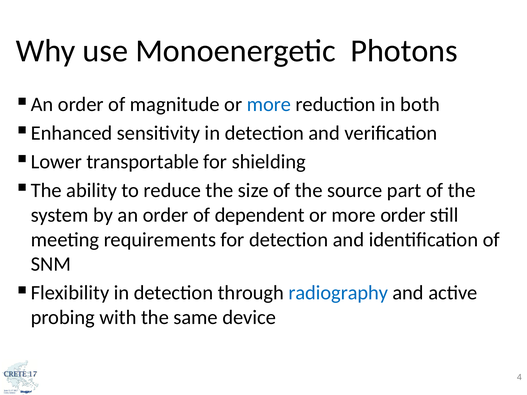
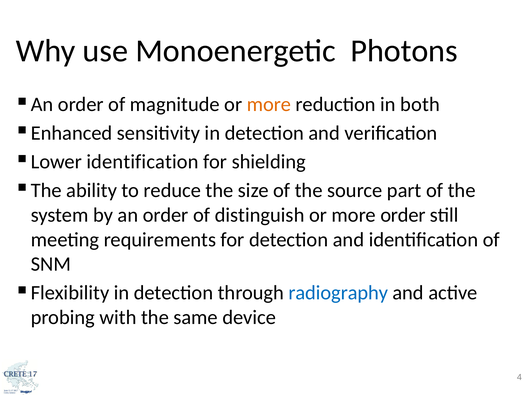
more at (269, 104) colour: blue -> orange
Lower transportable: transportable -> identification
dependent: dependent -> distinguish
